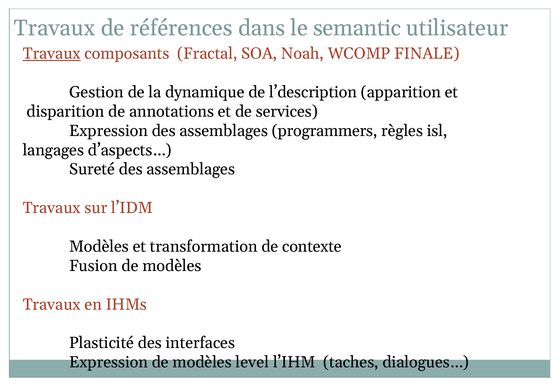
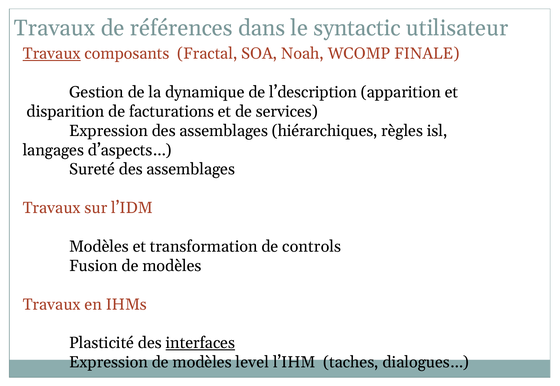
semantic: semantic -> syntactic
annotations: annotations -> facturations
programmers: programmers -> hiérarchiques
contexte: contexte -> controls
interfaces underline: none -> present
